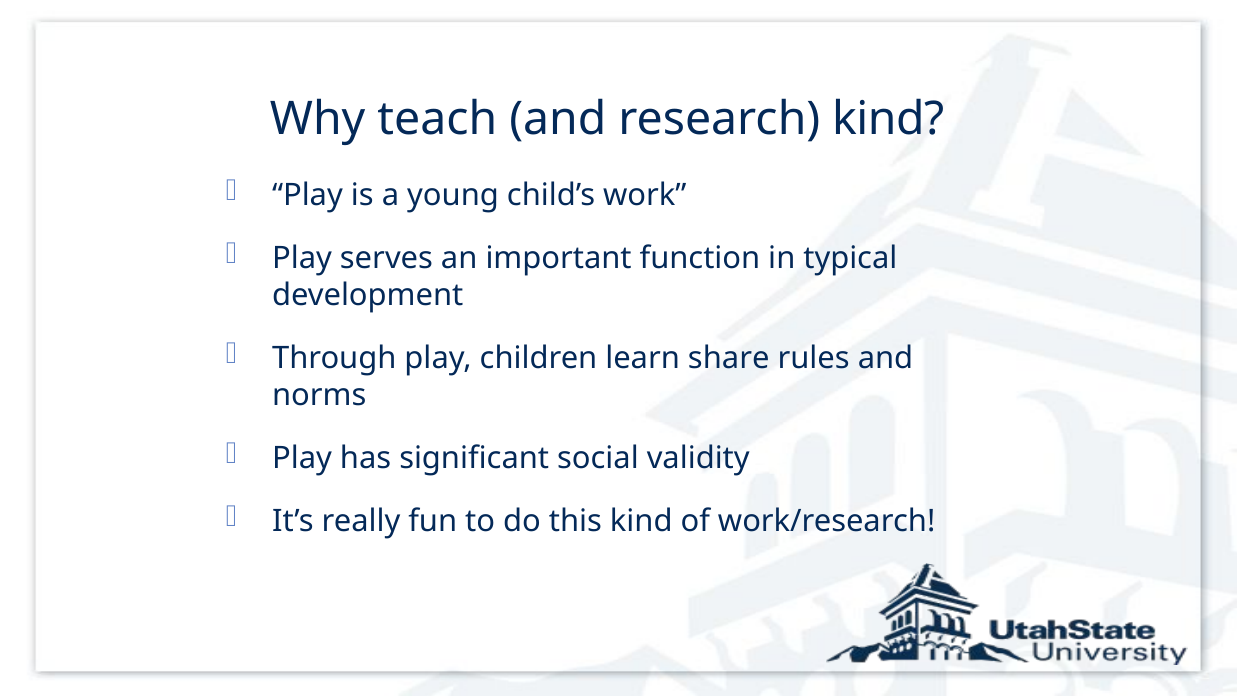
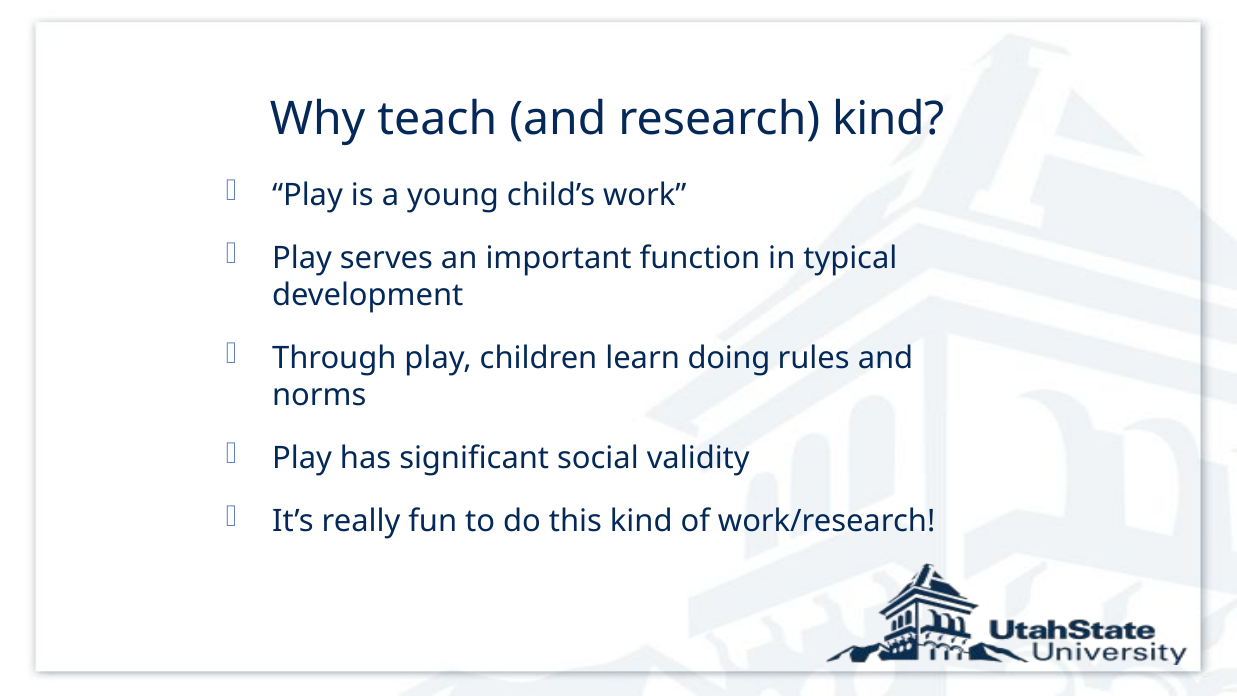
share: share -> doing
